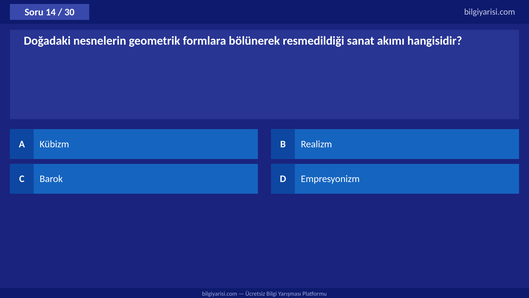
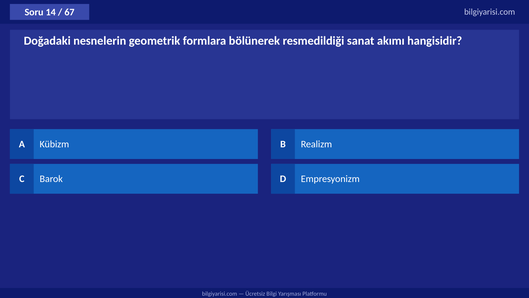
30: 30 -> 67
